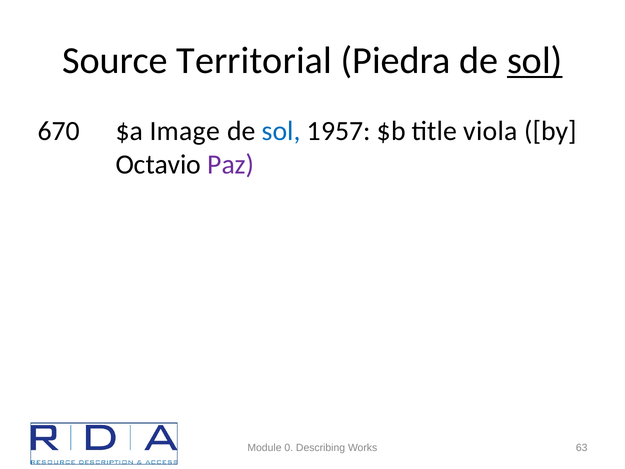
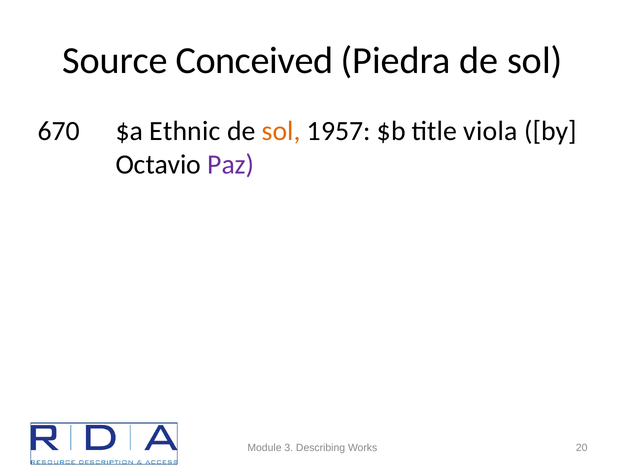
Territorial: Territorial -> Conceived
sol at (535, 61) underline: present -> none
Image: Image -> Ethnic
sol at (281, 131) colour: blue -> orange
0: 0 -> 3
63: 63 -> 20
